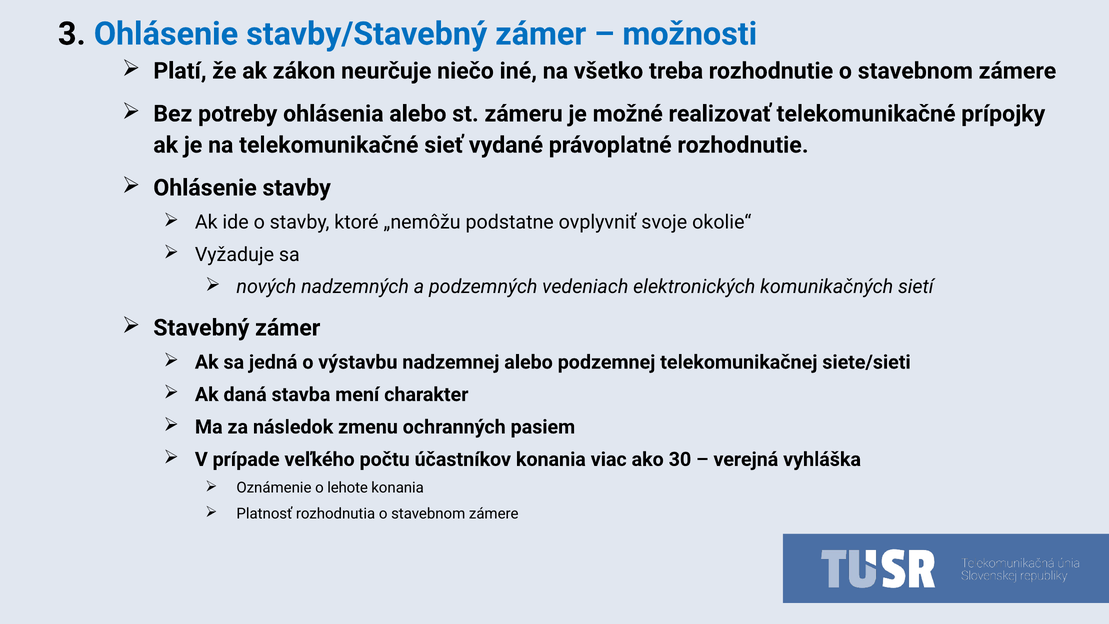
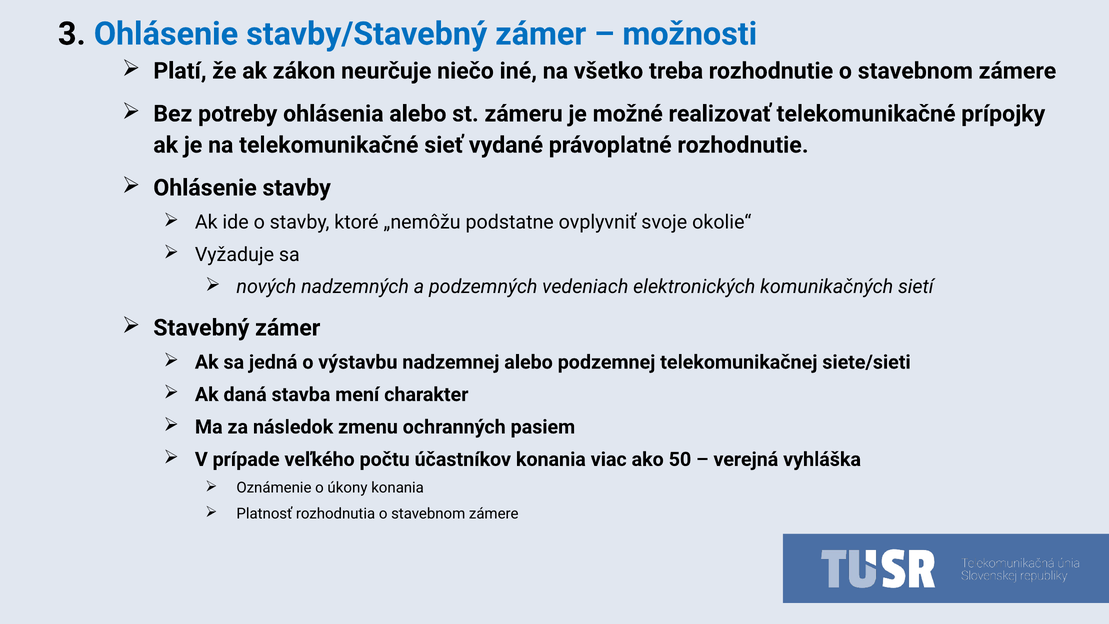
30: 30 -> 50
lehote: lehote -> úkony
